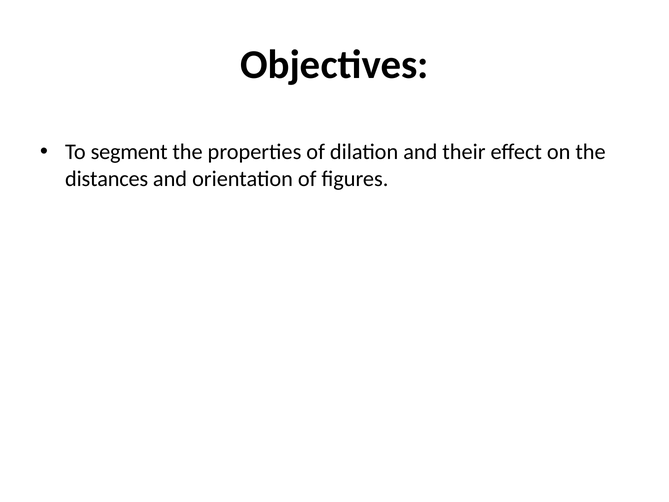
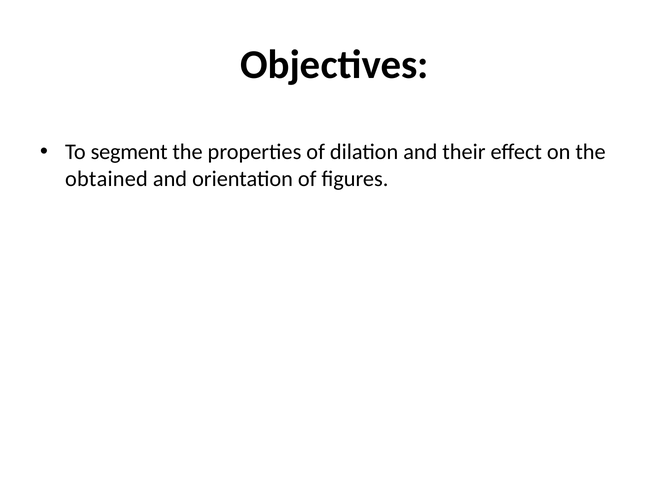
distances: distances -> obtained
